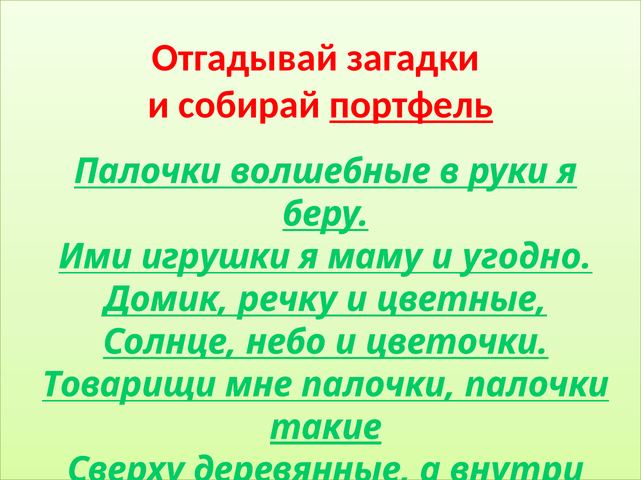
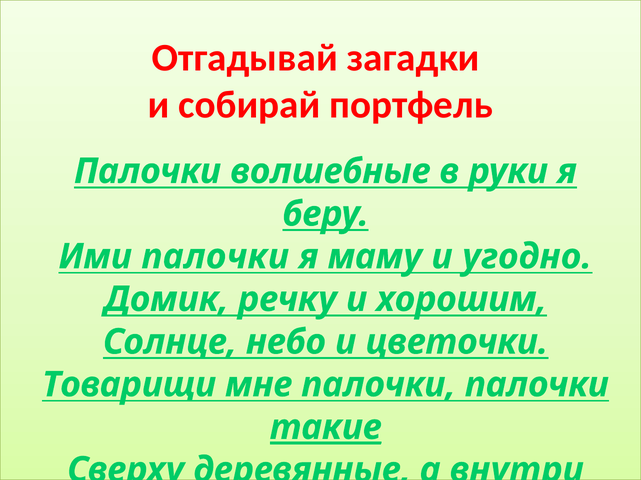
портфель underline: present -> none
Ими игрушки: игрушки -> палочки
и цветные: цветные -> хорошим
